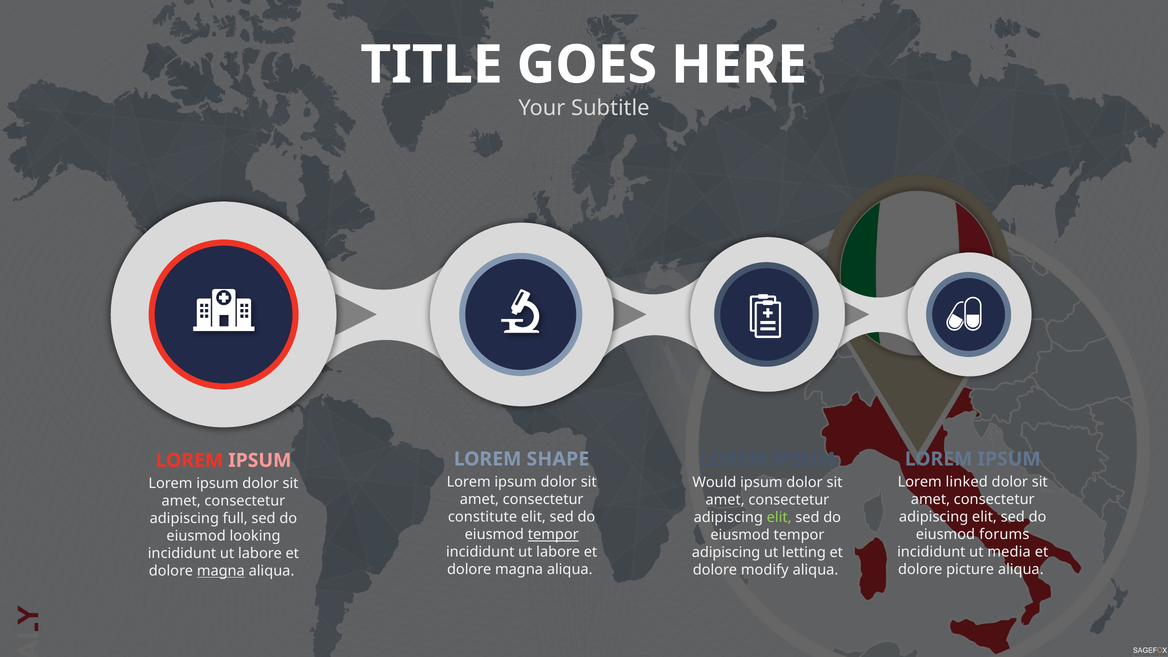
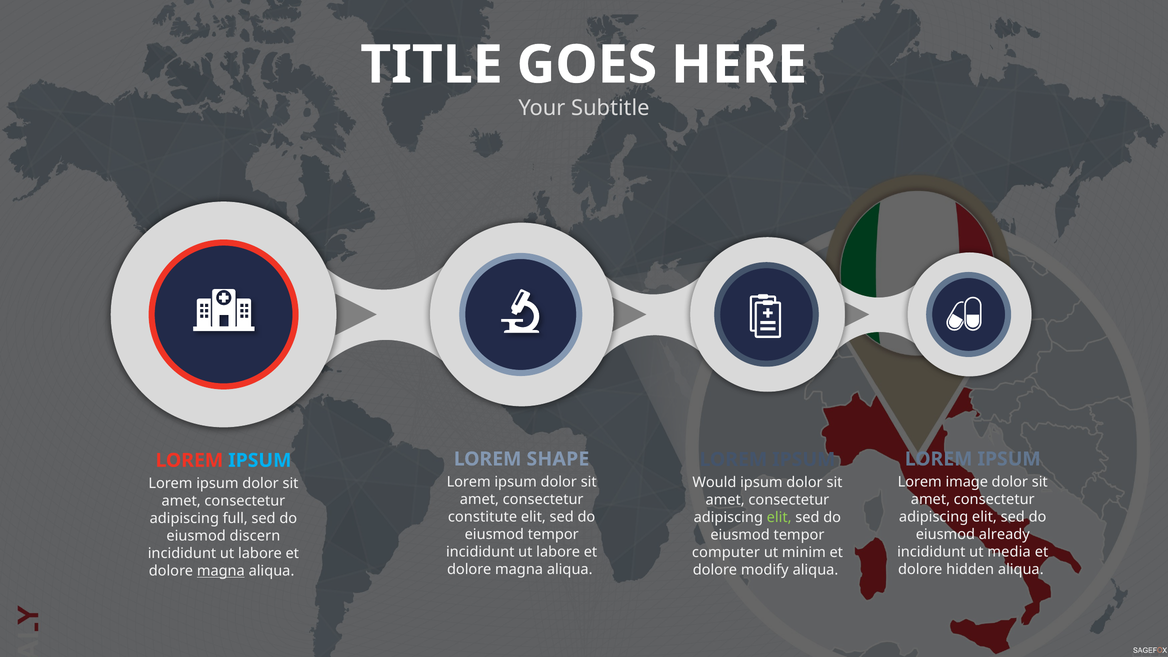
IPSUM at (260, 460) colour: pink -> light blue
linked: linked -> image
tempor at (553, 535) underline: present -> none
forums: forums -> already
looking: looking -> discern
adipiscing at (726, 553): adipiscing -> computer
letting: letting -> minim
picture: picture -> hidden
